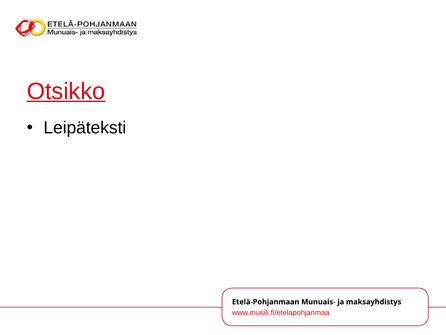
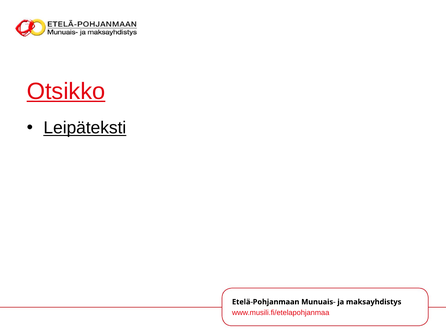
Leipäteksti underline: none -> present
